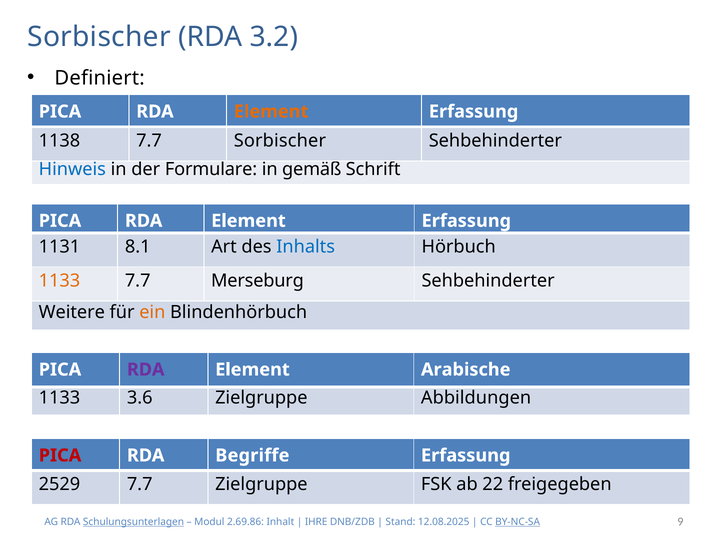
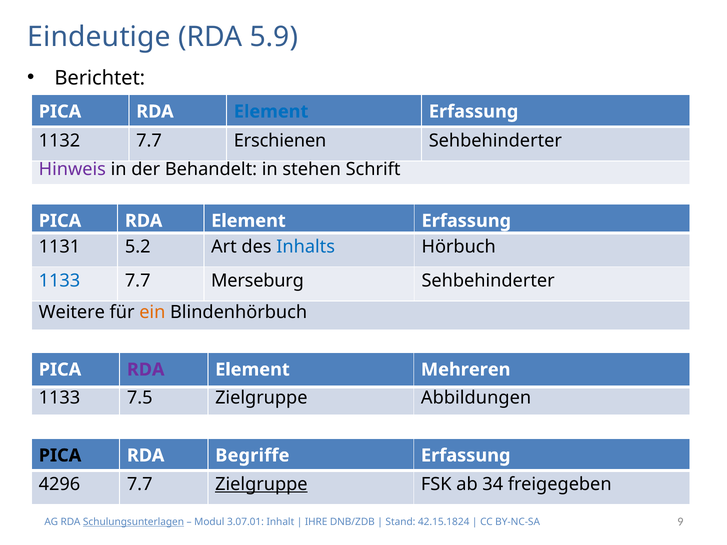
Sorbischer at (99, 37): Sorbischer -> Eindeutige
3.2: 3.2 -> 5.9
Definiert: Definiert -> Berichtet
Element at (271, 112) colour: orange -> blue
1138: 1138 -> 1132
7.7 Sorbischer: Sorbischer -> Erschienen
Hinweis colour: blue -> purple
Formulare: Formulare -> Behandelt
gemäß: gemäß -> stehen
8.1: 8.1 -> 5.2
1133 at (59, 281) colour: orange -> blue
Arabische: Arabische -> Mehreren
3.6: 3.6 -> 7.5
PICA at (60, 456) colour: red -> black
2529: 2529 -> 4296
Zielgruppe at (261, 484) underline: none -> present
22: 22 -> 34
2.69.86: 2.69.86 -> 3.07.01
12.08.2025: 12.08.2025 -> 42.15.1824
BY-NC-SA underline: present -> none
